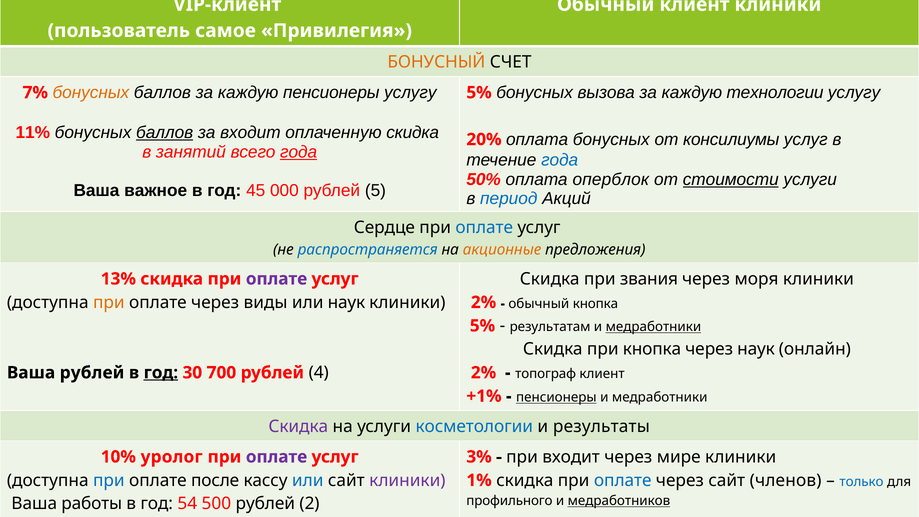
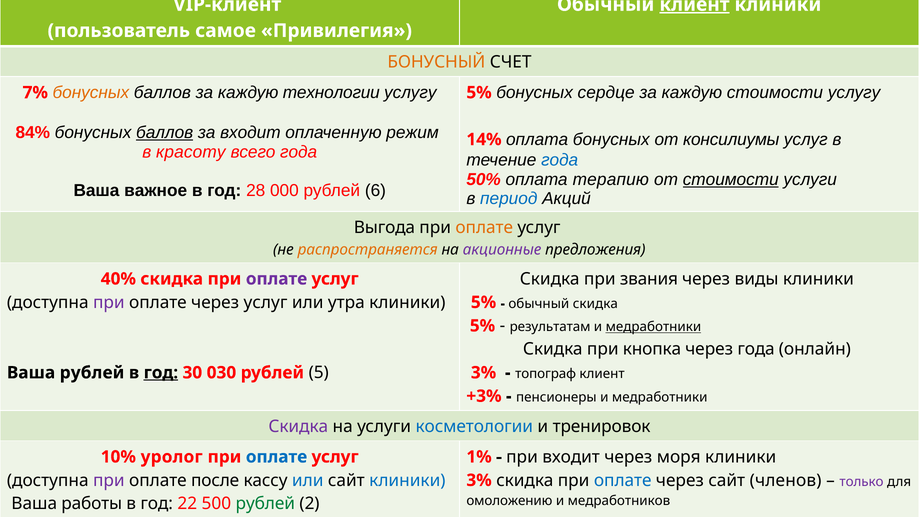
клиент at (694, 4) underline: none -> present
каждую пенсионеры: пенсионеры -> технологии
вызова: вызова -> сердце
каждую технологии: технологии -> стоимости
11%: 11% -> 84%
оплаченную скидка: скидка -> режим
20%: 20% -> 14%
занятий: занятий -> красоту
года at (299, 152) underline: present -> none
оперблок: оперблок -> терапию
45: 45 -> 28
5: 5 -> 6
Сердце at (384, 228): Сердце -> Выгода
оплате at (484, 228) colour: blue -> orange
распространяется colour: blue -> orange
акционные colour: orange -> purple
моря: моря -> виды
13%: 13% -> 40%
при at (109, 302) colour: orange -> purple
через виды: виды -> услуг
или наук: наук -> утра
2% at (484, 302): 2% -> 5%
обычный кнопка: кнопка -> скидка
через наук: наук -> года
700: 700 -> 030
4: 4 -> 5
2% at (484, 373): 2% -> 3%
+1%: +1% -> +3%
пенсионеры at (556, 397) underline: present -> none
результаты: результаты -> тренировок
оплате at (277, 457) colour: purple -> blue
3%: 3% -> 1%
мире: мире -> моря
при at (109, 480) colour: blue -> purple
клиники at (407, 480) colour: purple -> blue
1% at (479, 480): 1% -> 3%
только colour: blue -> purple
профильного: профильного -> омоложению
медработников underline: present -> none
54: 54 -> 22
рублей at (265, 504) colour: black -> green
